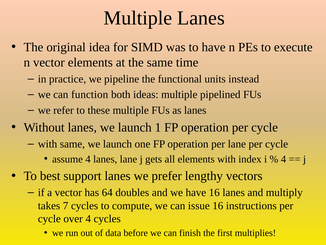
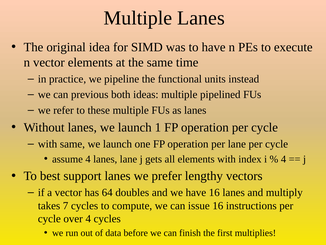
function: function -> previous
